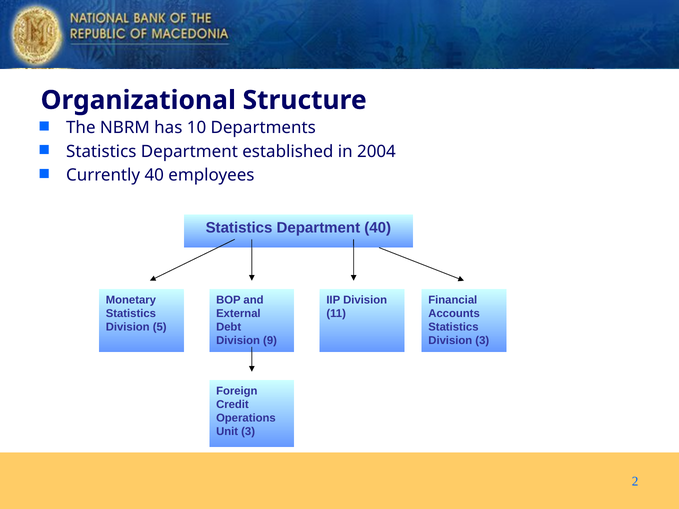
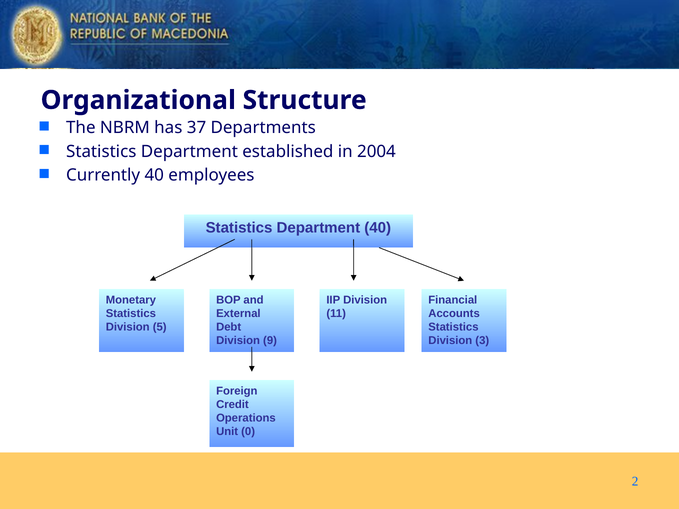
10: 10 -> 37
Unit 3: 3 -> 0
